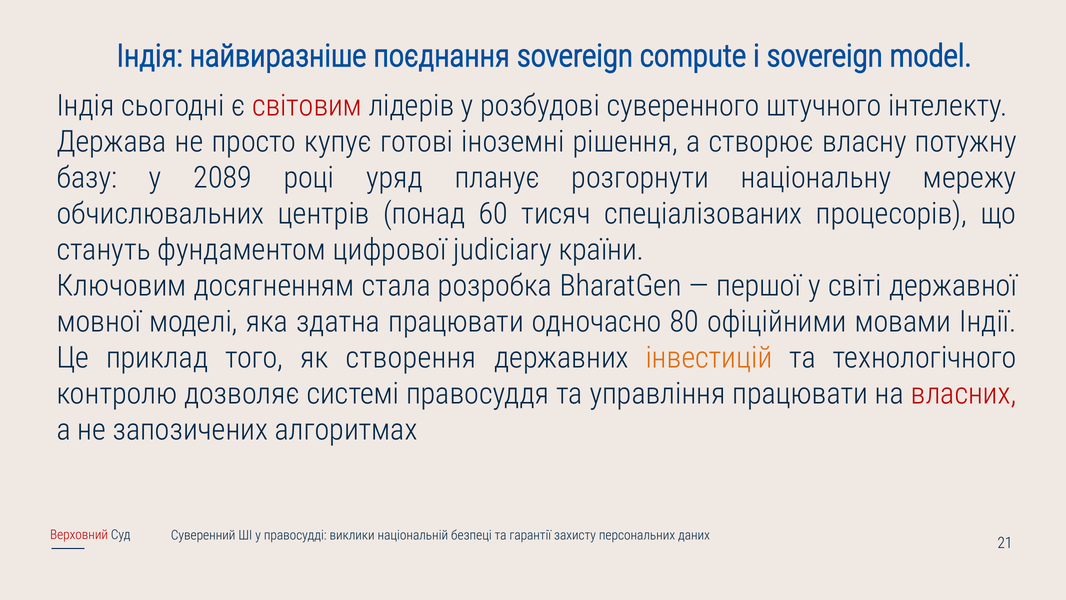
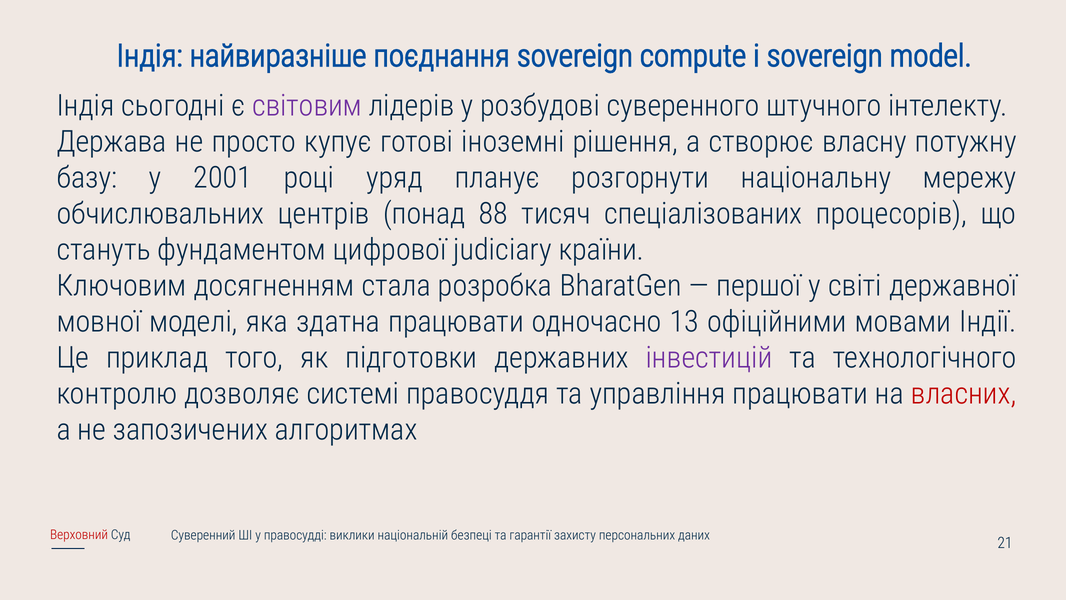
світовим colour: red -> purple
2089: 2089 -> 2001
60: 60 -> 88
80: 80 -> 13
створення: створення -> підготовки
інвестицій colour: orange -> purple
